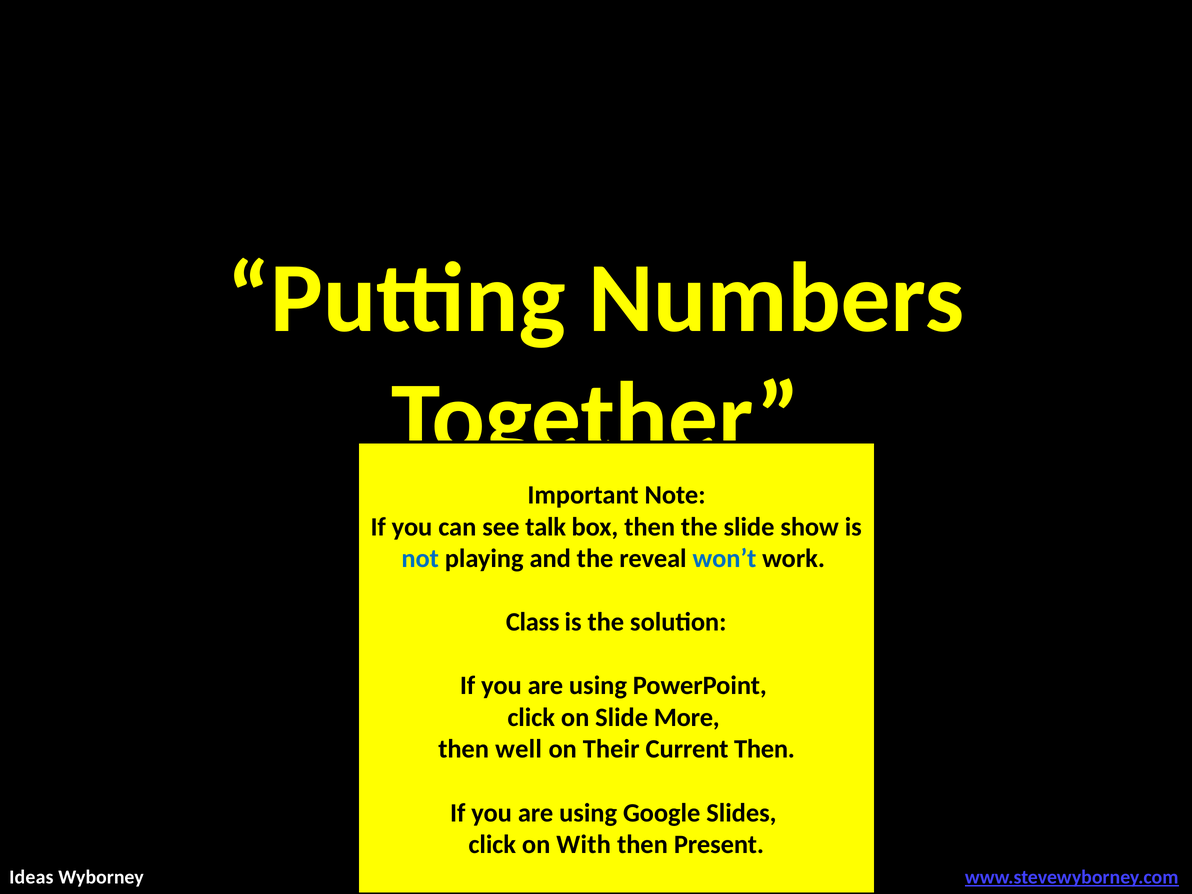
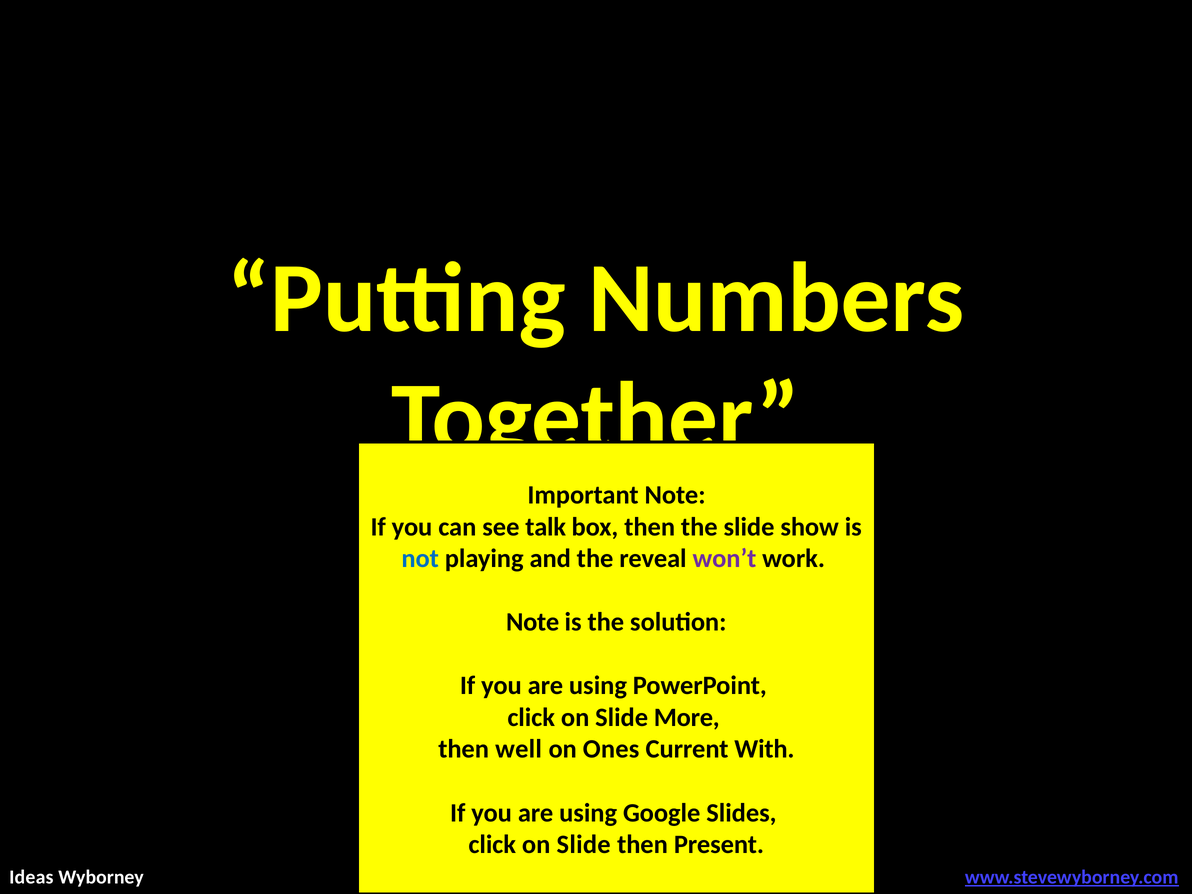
won’t colour: blue -> purple
Class at (533, 622): Class -> Note
Their: Their -> Ones
Current Then: Then -> With
With at (584, 845): With -> Slide
